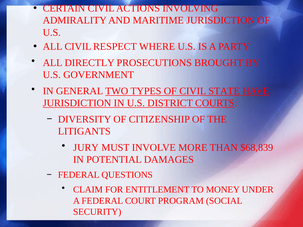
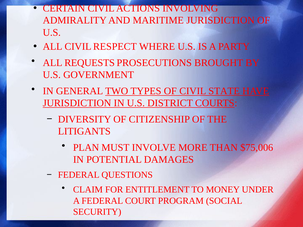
DIRECTLY: DIRECTLY -> REQUESTS
JURY: JURY -> PLAN
$68,839: $68,839 -> $75,006
